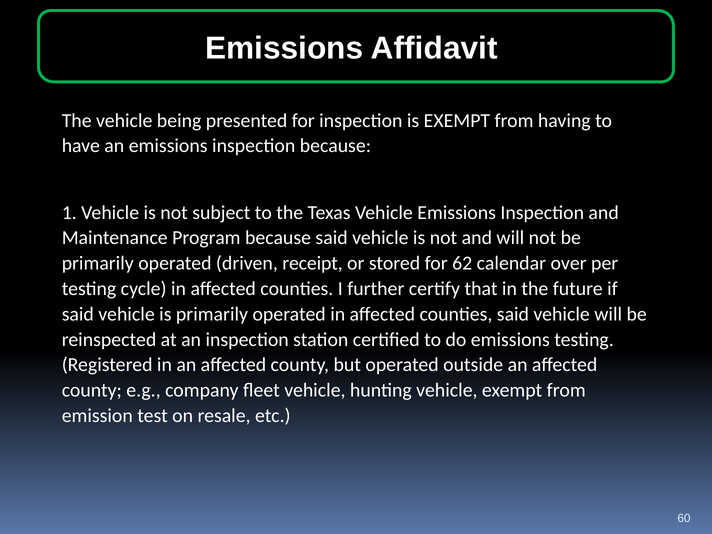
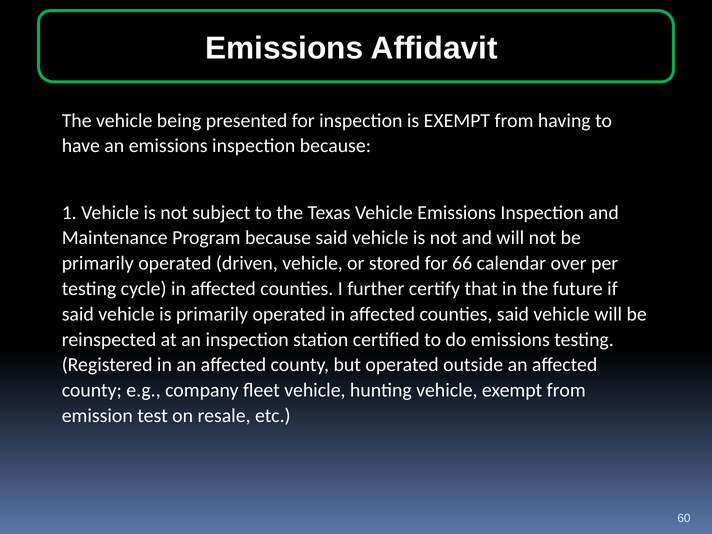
driven receipt: receipt -> vehicle
62: 62 -> 66
